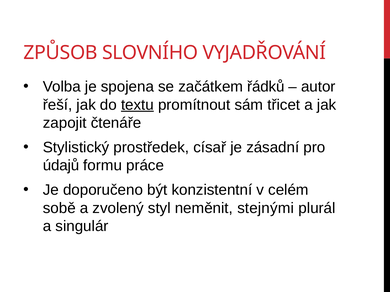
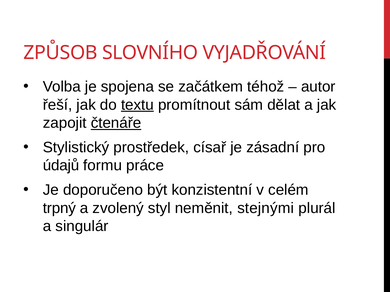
řádků: řádků -> téhož
třicet: třicet -> dělat
čtenáře underline: none -> present
sobě: sobě -> trpný
